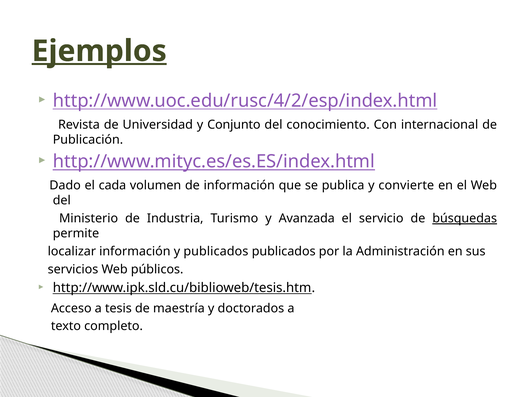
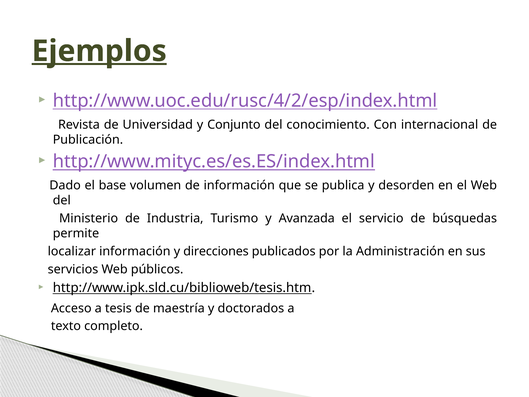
cada: cada -> base
convierte: convierte -> desorden
búsquedas underline: present -> none
y publicados: publicados -> direcciones
